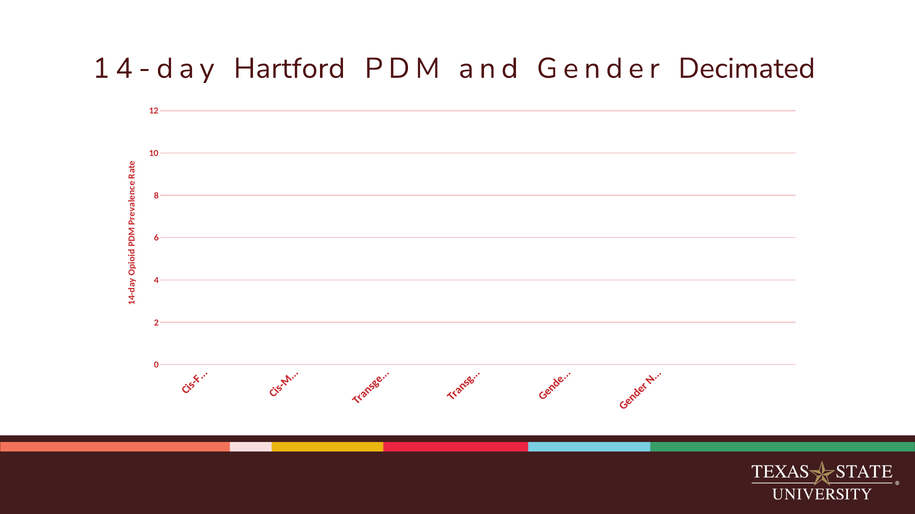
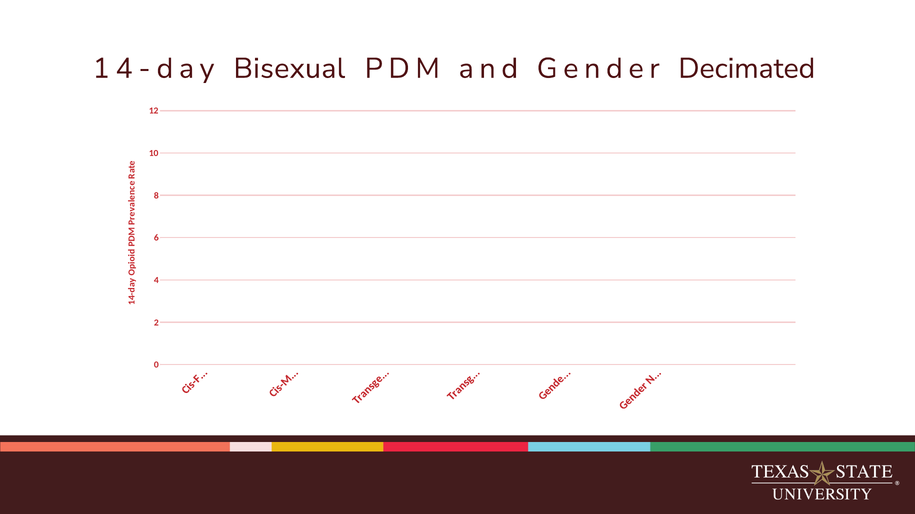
Hartford: Hartford -> Bisexual
